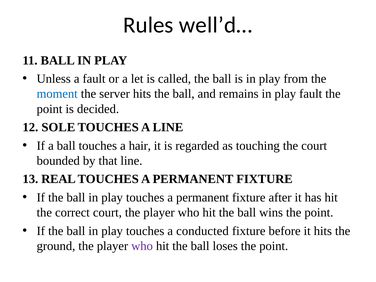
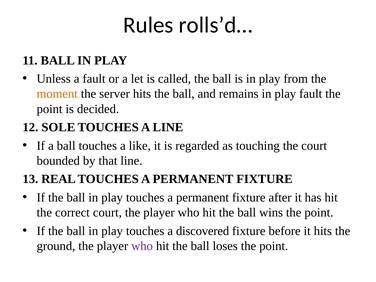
well’d…: well’d… -> rolls’d…
moment colour: blue -> orange
hair: hair -> like
conducted: conducted -> discovered
